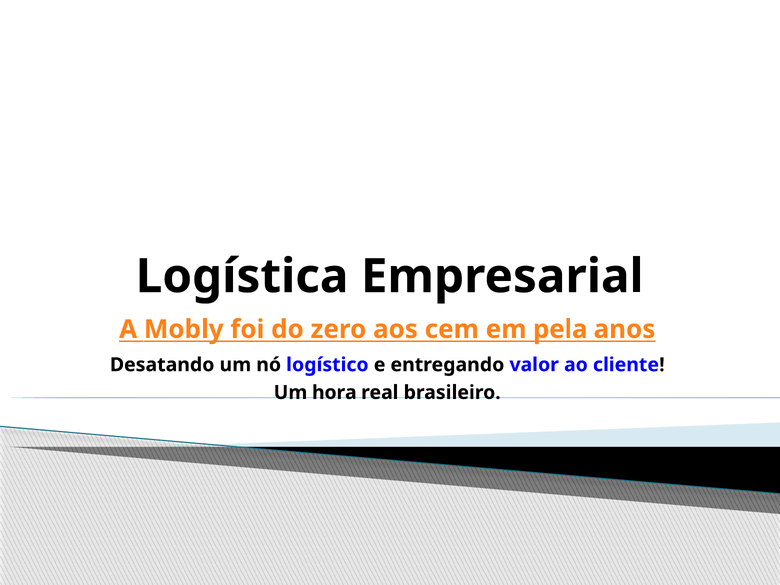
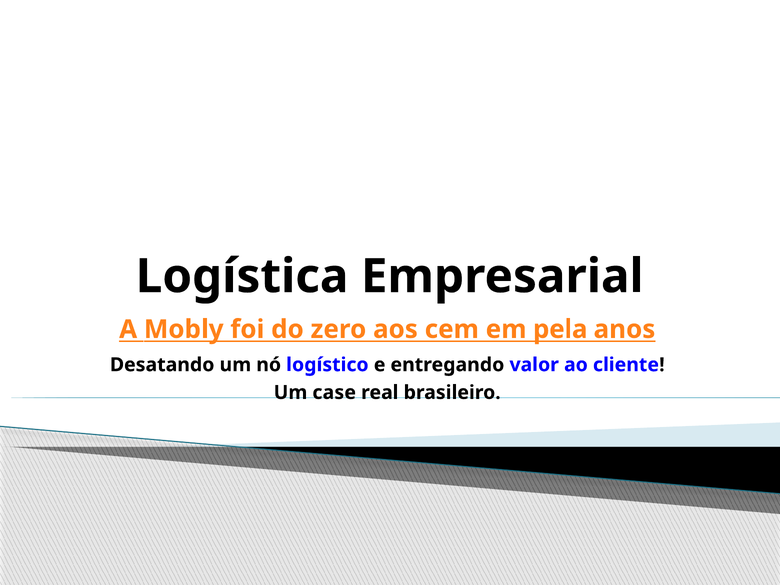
hora: hora -> case
